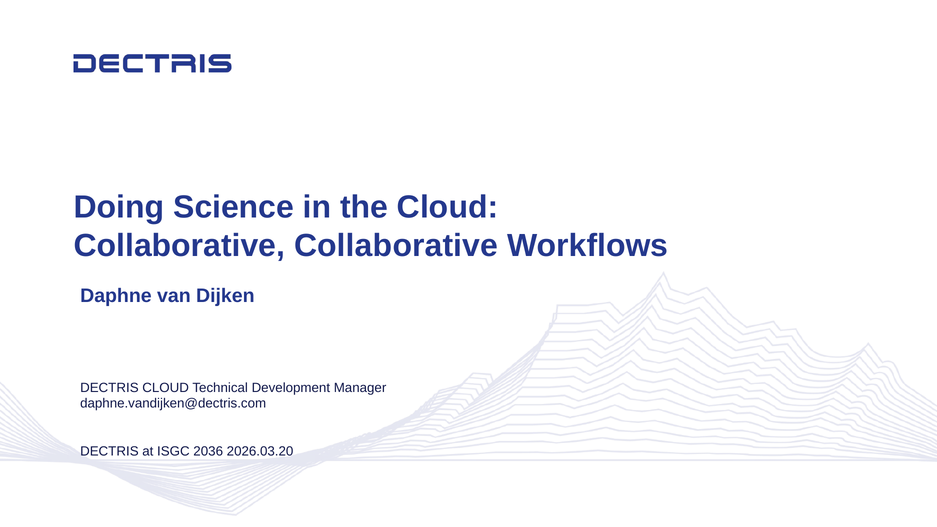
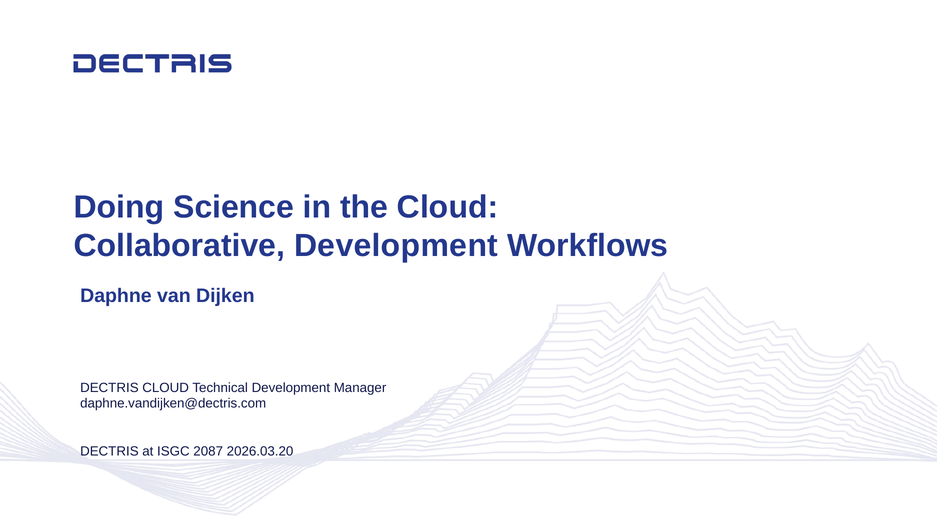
Collaborative Collaborative: Collaborative -> Development
2036: 2036 -> 2087
